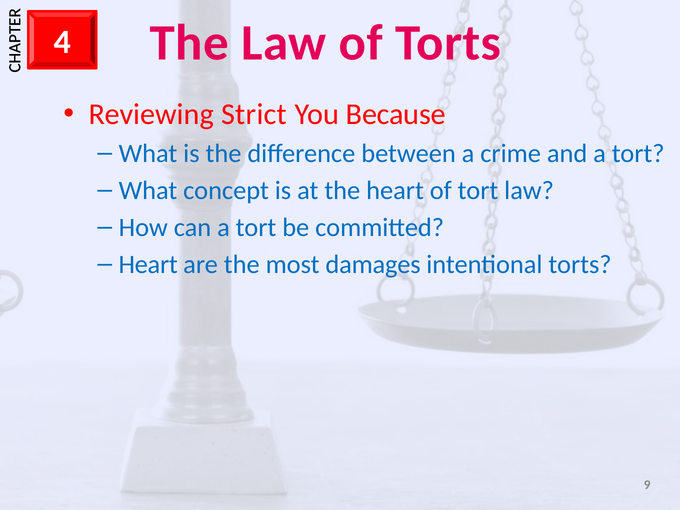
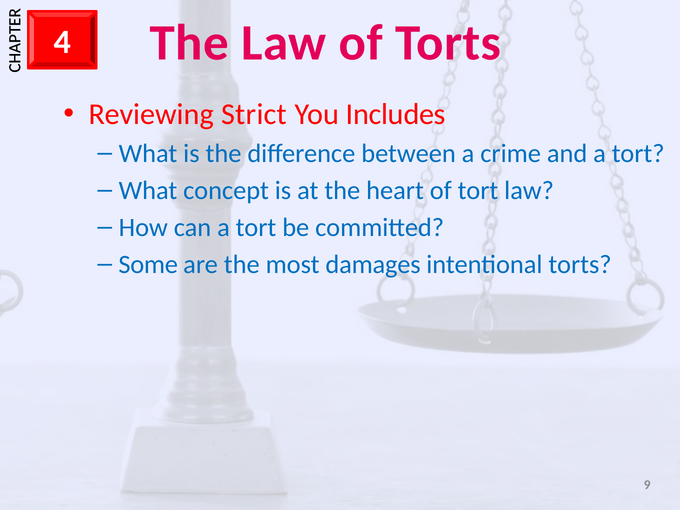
Because: Because -> Includes
Heart at (148, 265): Heart -> Some
